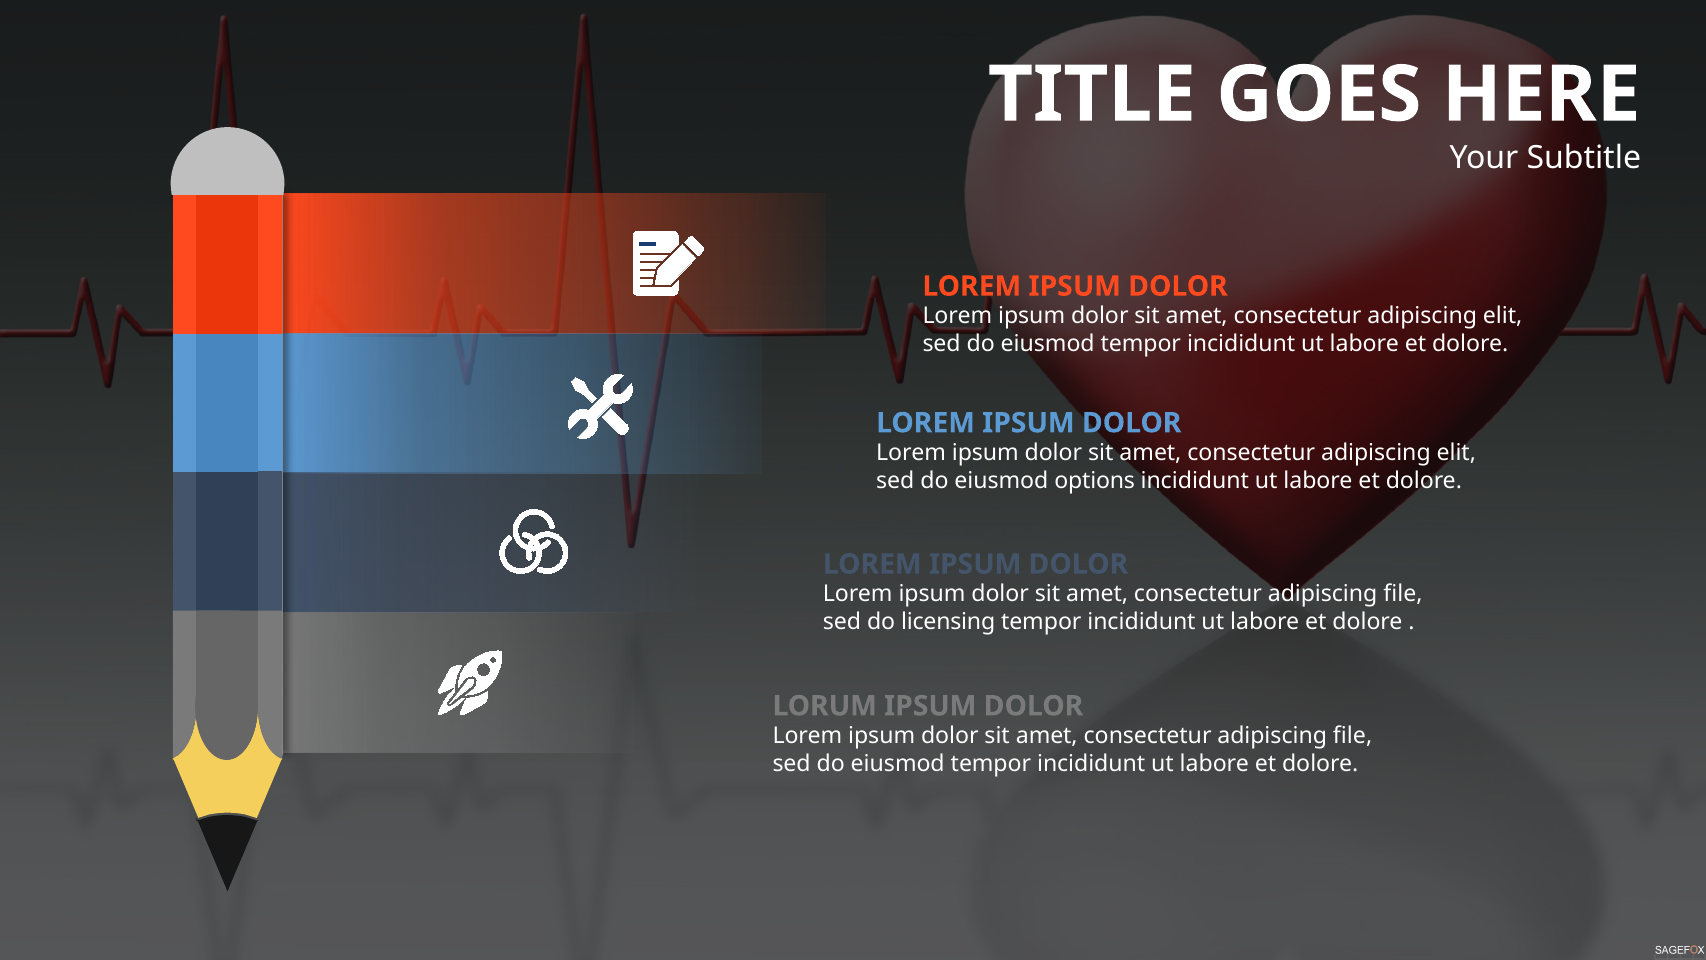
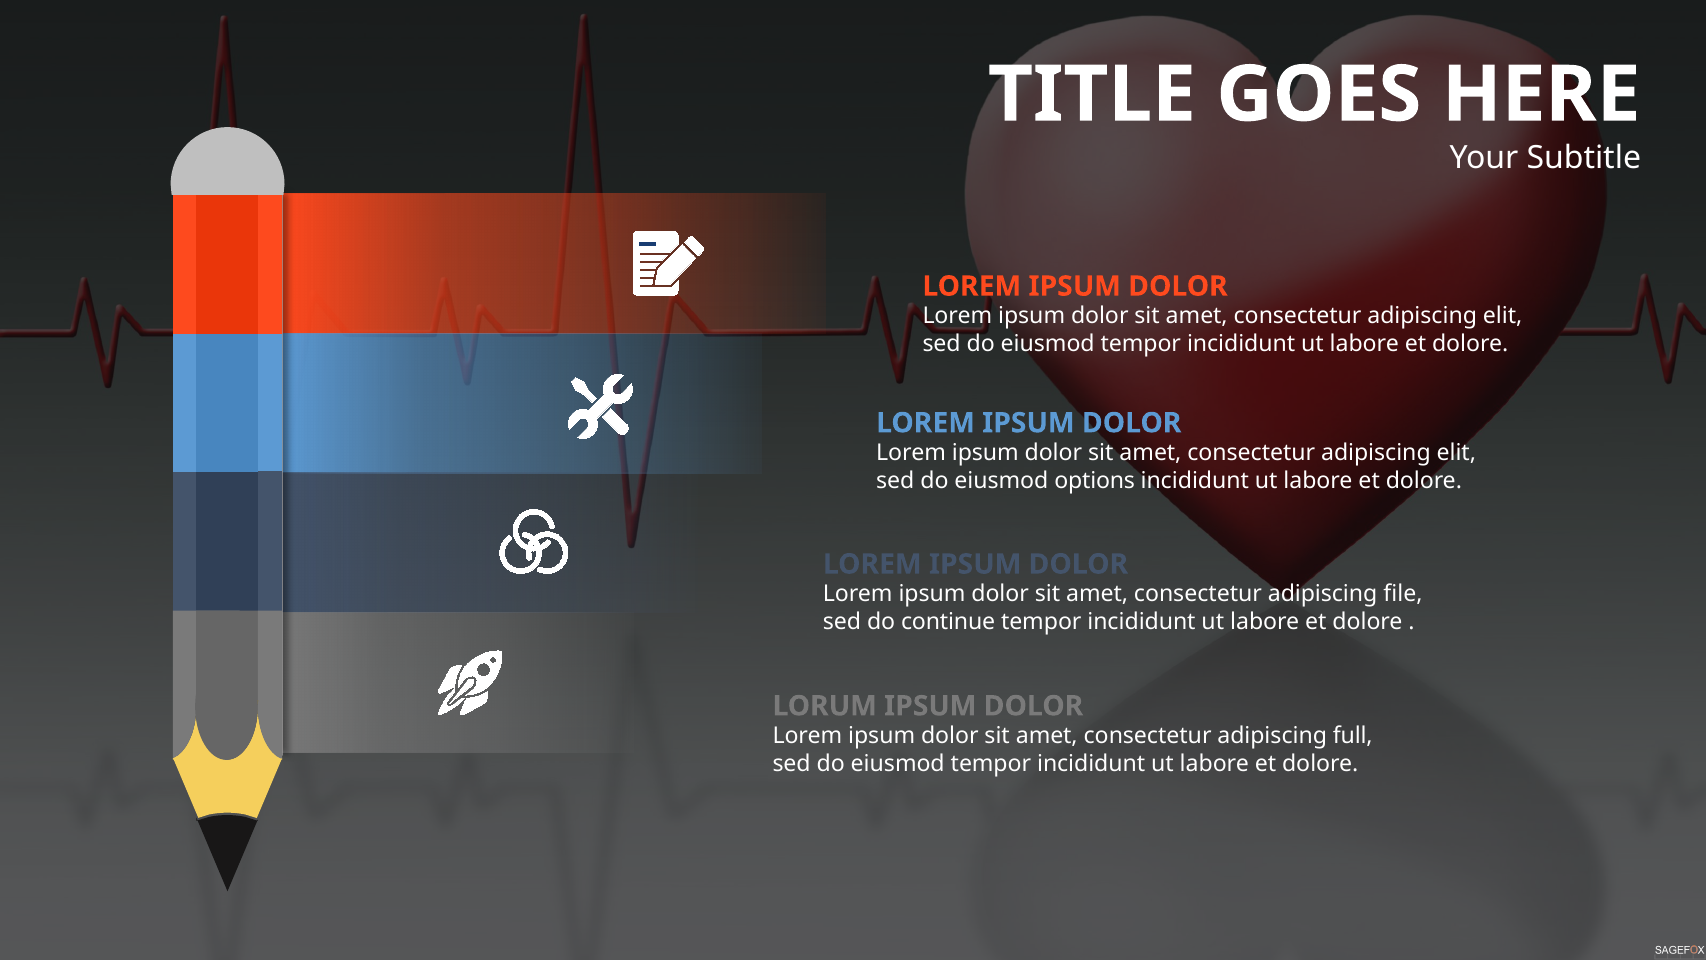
licensing: licensing -> continue
file at (1353, 735): file -> full
